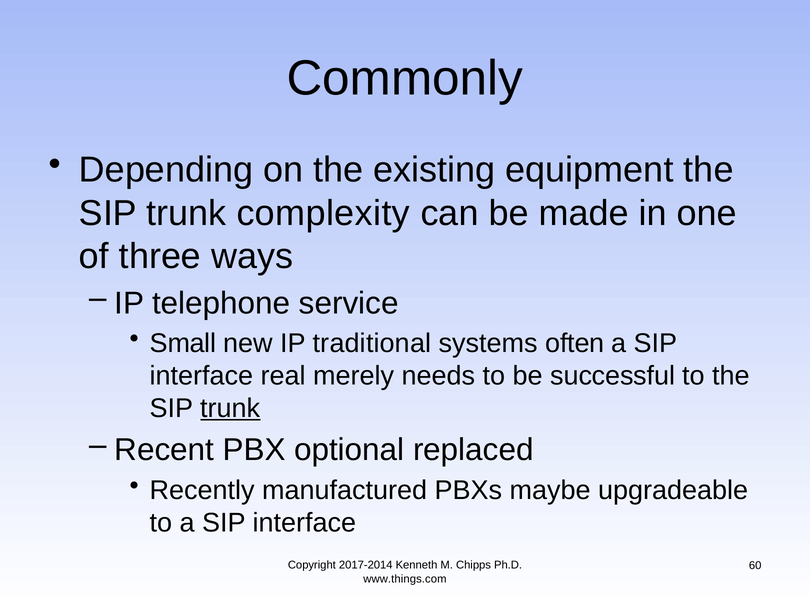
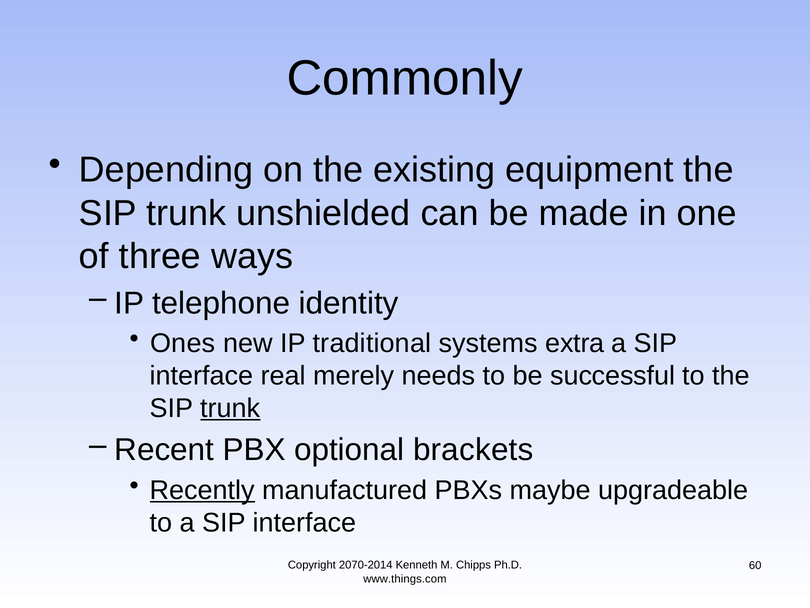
complexity: complexity -> unshielded
service: service -> identity
Small: Small -> Ones
often: often -> extra
replaced: replaced -> brackets
Recently underline: none -> present
2017-2014: 2017-2014 -> 2070-2014
